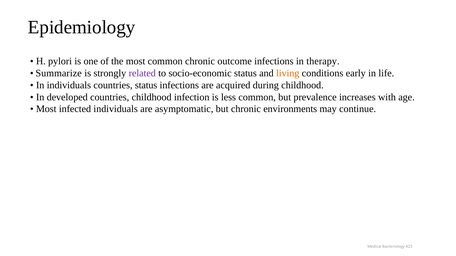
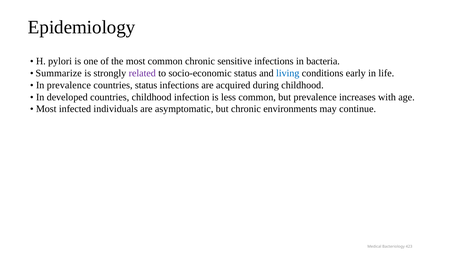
outcome: outcome -> sensitive
therapy: therapy -> bacteria
living colour: orange -> blue
In individuals: individuals -> prevalence
